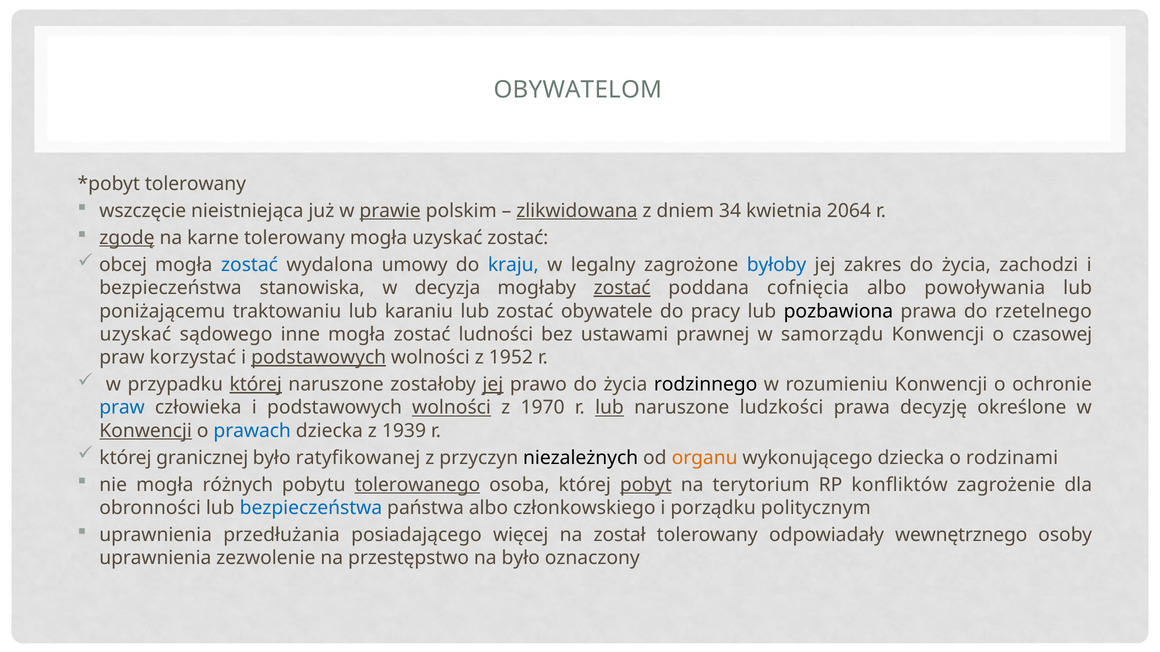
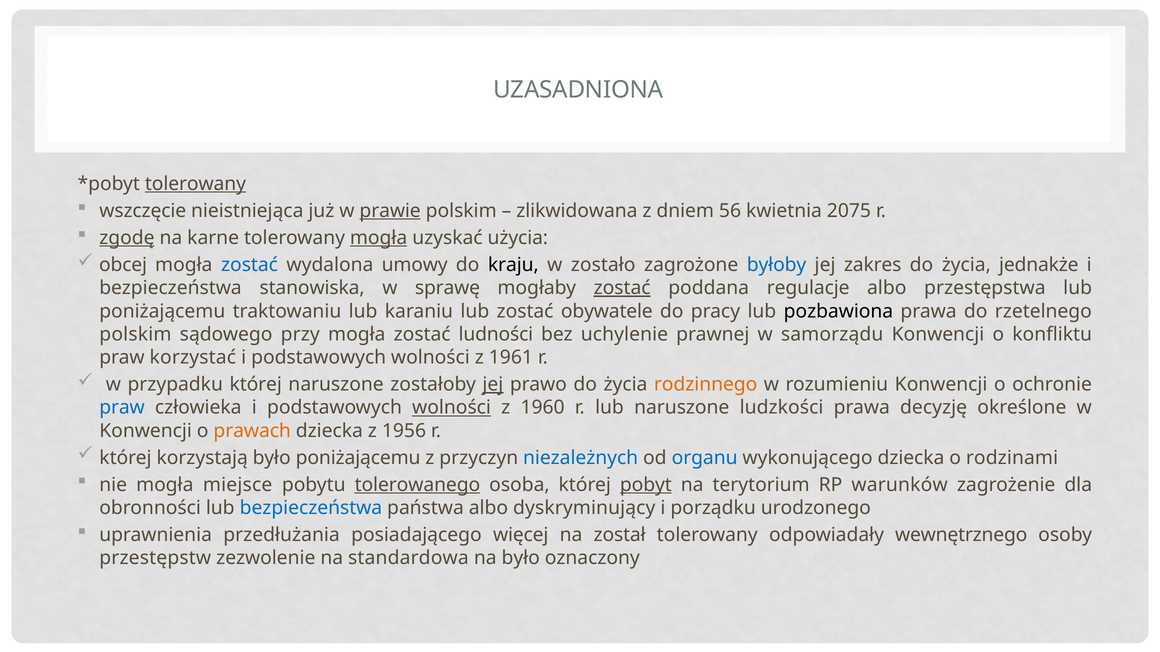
OBYWATELOM: OBYWATELOM -> UZASADNIONA
tolerowany at (195, 184) underline: none -> present
zlikwidowana underline: present -> none
34: 34 -> 56
2064: 2064 -> 2075
mogła at (379, 238) underline: none -> present
uzyskać zostać: zostać -> użycia
kraju colour: blue -> black
legalny: legalny -> zostało
zachodzi: zachodzi -> jednakże
decyzja: decyzja -> sprawę
cofnięcia: cofnięcia -> regulacje
powoływania: powoływania -> przestępstwa
uzyskać at (135, 335): uzyskać -> polskim
inne: inne -> przy
ustawami: ustawami -> uchylenie
czasowej: czasowej -> konfliktu
podstawowych at (319, 358) underline: present -> none
1952: 1952 -> 1961
której at (256, 385) underline: present -> none
rodzinnego colour: black -> orange
1970: 1970 -> 1960
lub at (610, 408) underline: present -> none
Konwencji at (146, 431) underline: present -> none
prawach colour: blue -> orange
1939: 1939 -> 1956
granicznej: granicznej -> korzystają
było ratyfikowanej: ratyfikowanej -> poniżającemu
niezależnych colour: black -> blue
organu colour: orange -> blue
różnych: różnych -> miejsce
konfliktów: konfliktów -> warunków
członkowskiego: członkowskiego -> dyskryminujący
politycznym: politycznym -> urodzonego
uprawnienia at (155, 558): uprawnienia -> przestępstw
przestępstwo: przestępstwo -> standardowa
